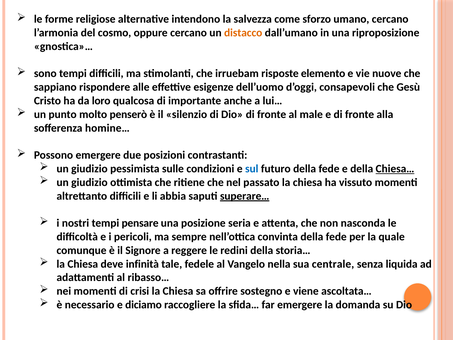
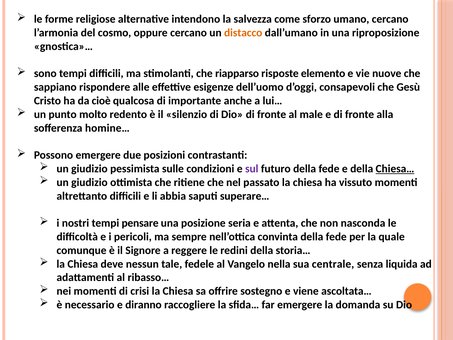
irruebam: irruebam -> riapparso
loro: loro -> cioè
penserò: penserò -> redento
sul colour: blue -> purple
superare… underline: present -> none
infinità: infinità -> nessun
diciamo: diciamo -> diranno
